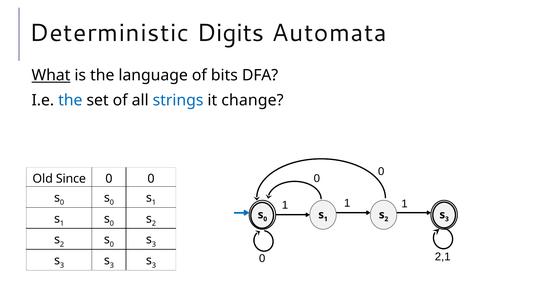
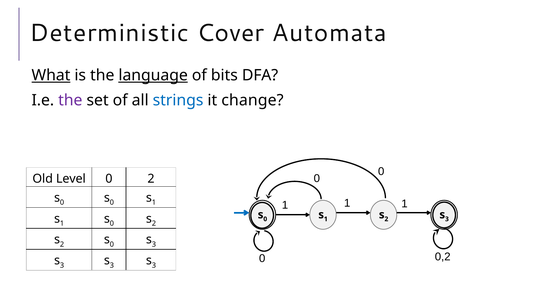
Digits: Digits -> Cover
language underline: none -> present
the at (70, 100) colour: blue -> purple
Since: Since -> Level
0 at (151, 179): 0 -> 2
2,1: 2,1 -> 0,2
